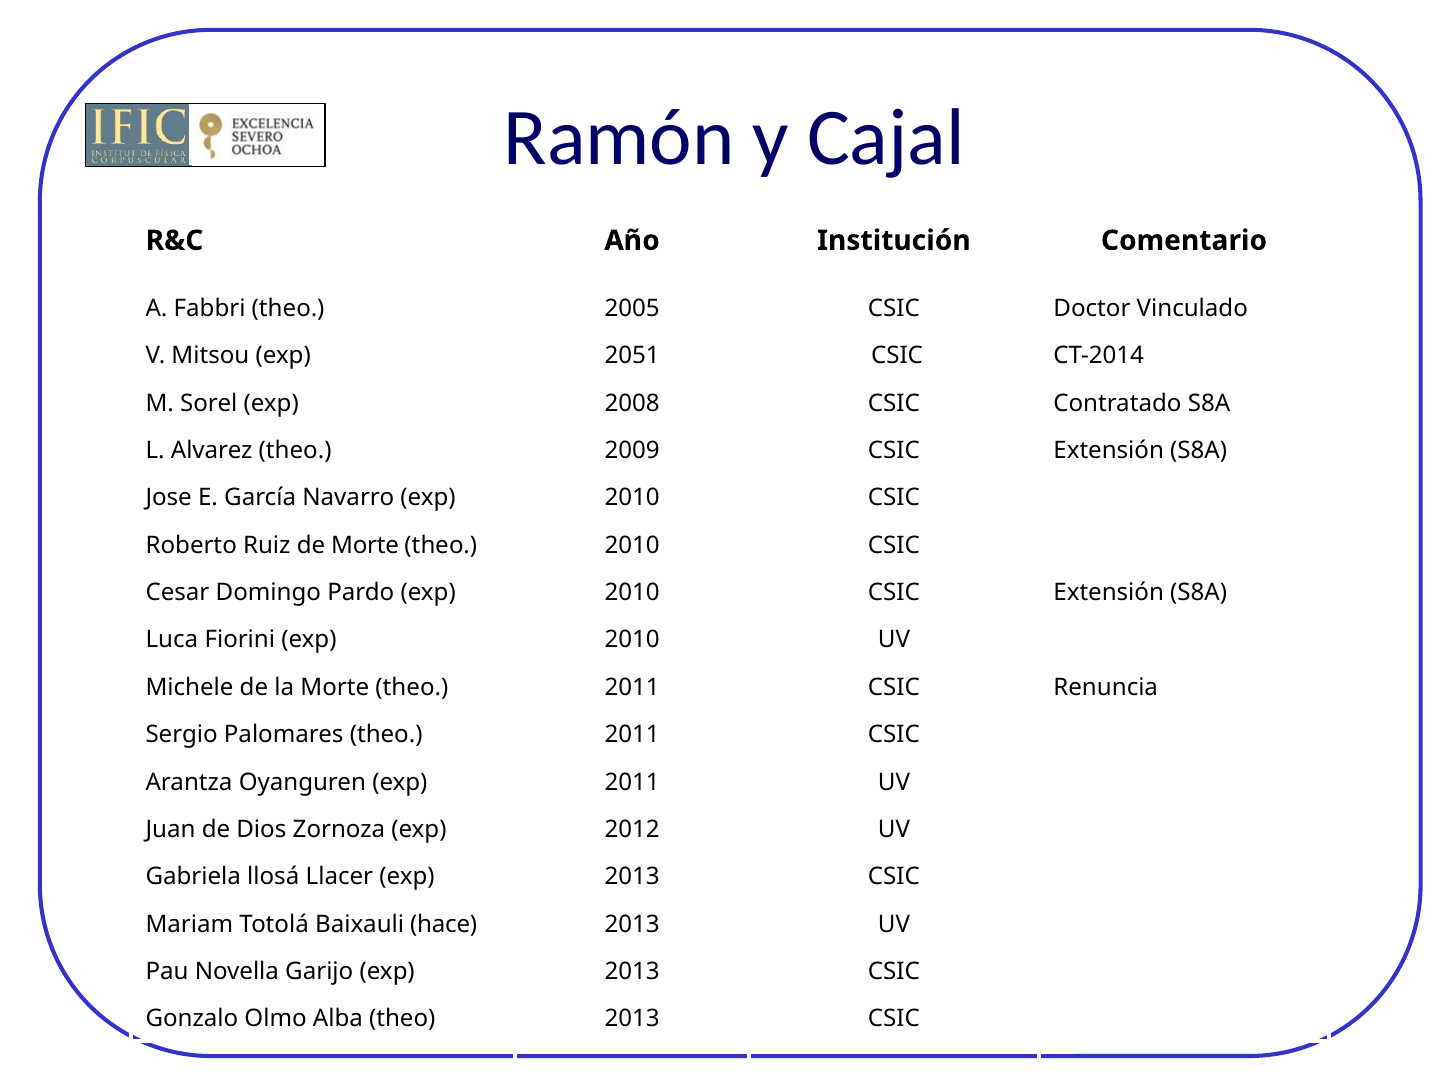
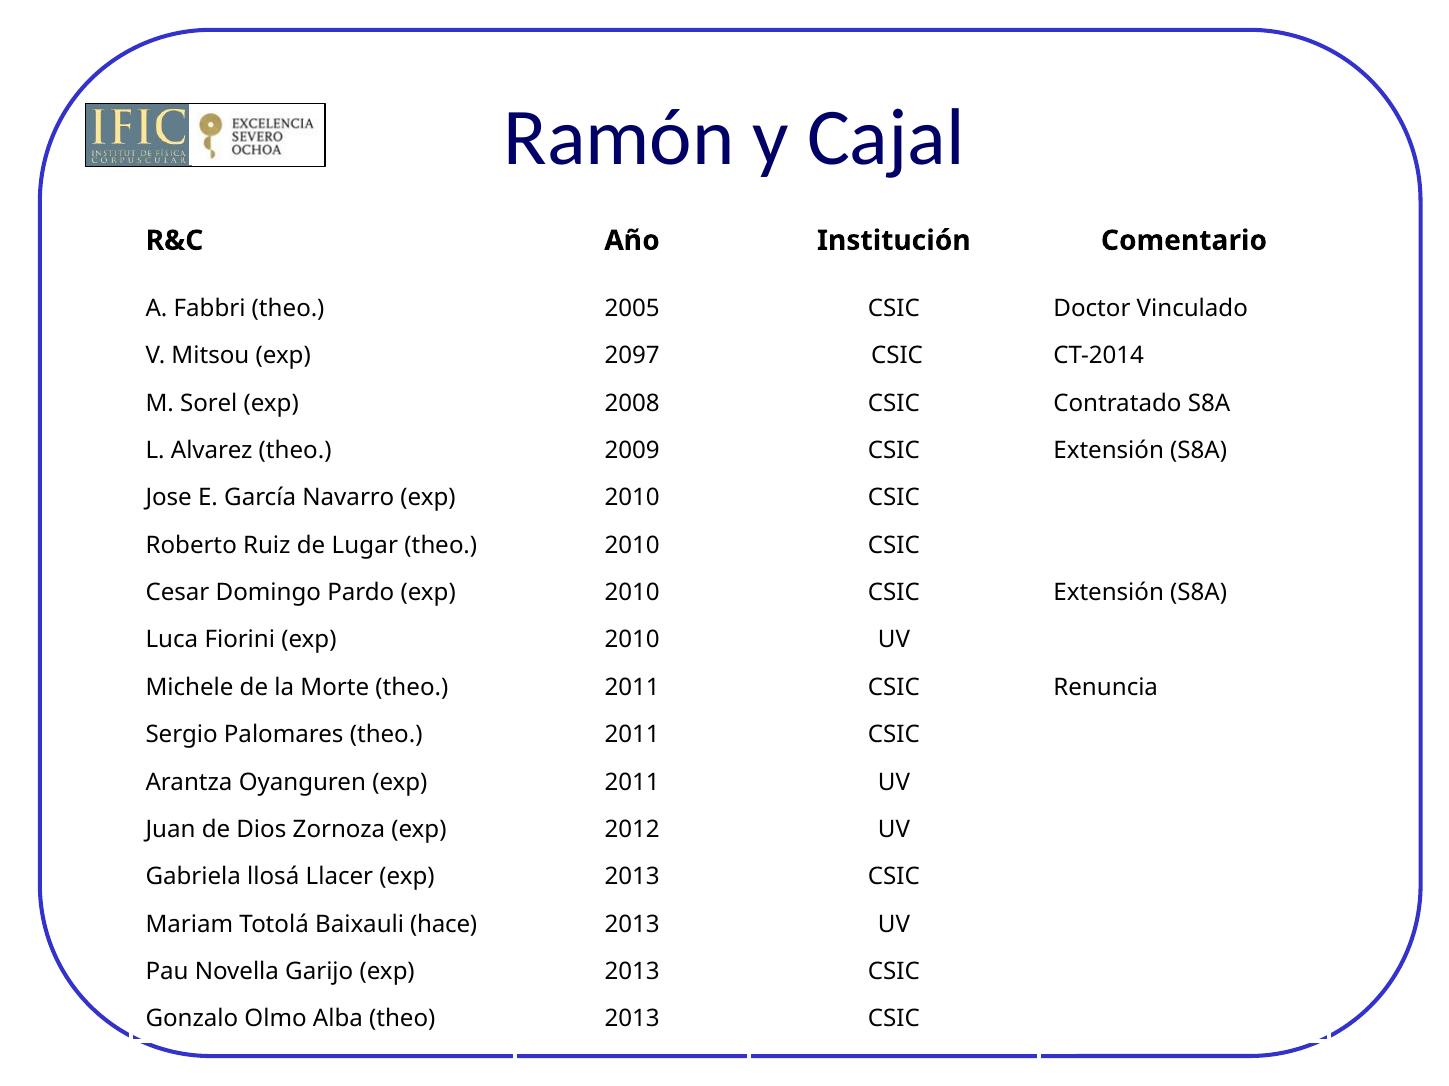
2051: 2051 -> 2097
de Morte: Morte -> Lugar
